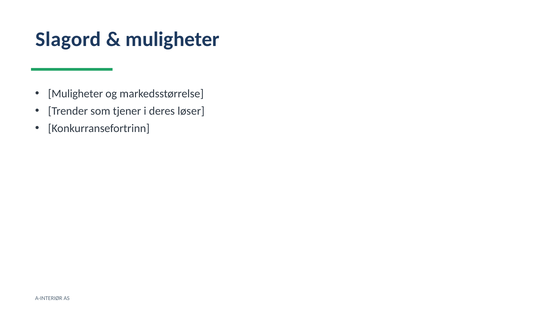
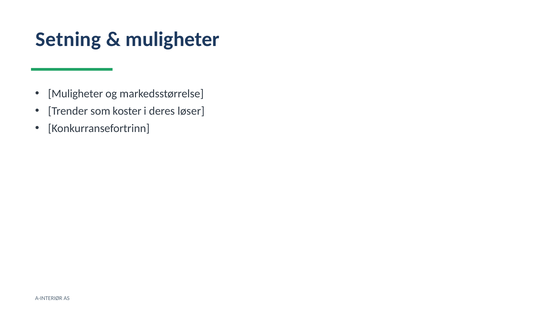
Slagord: Slagord -> Setning
tjener: tjener -> koster
